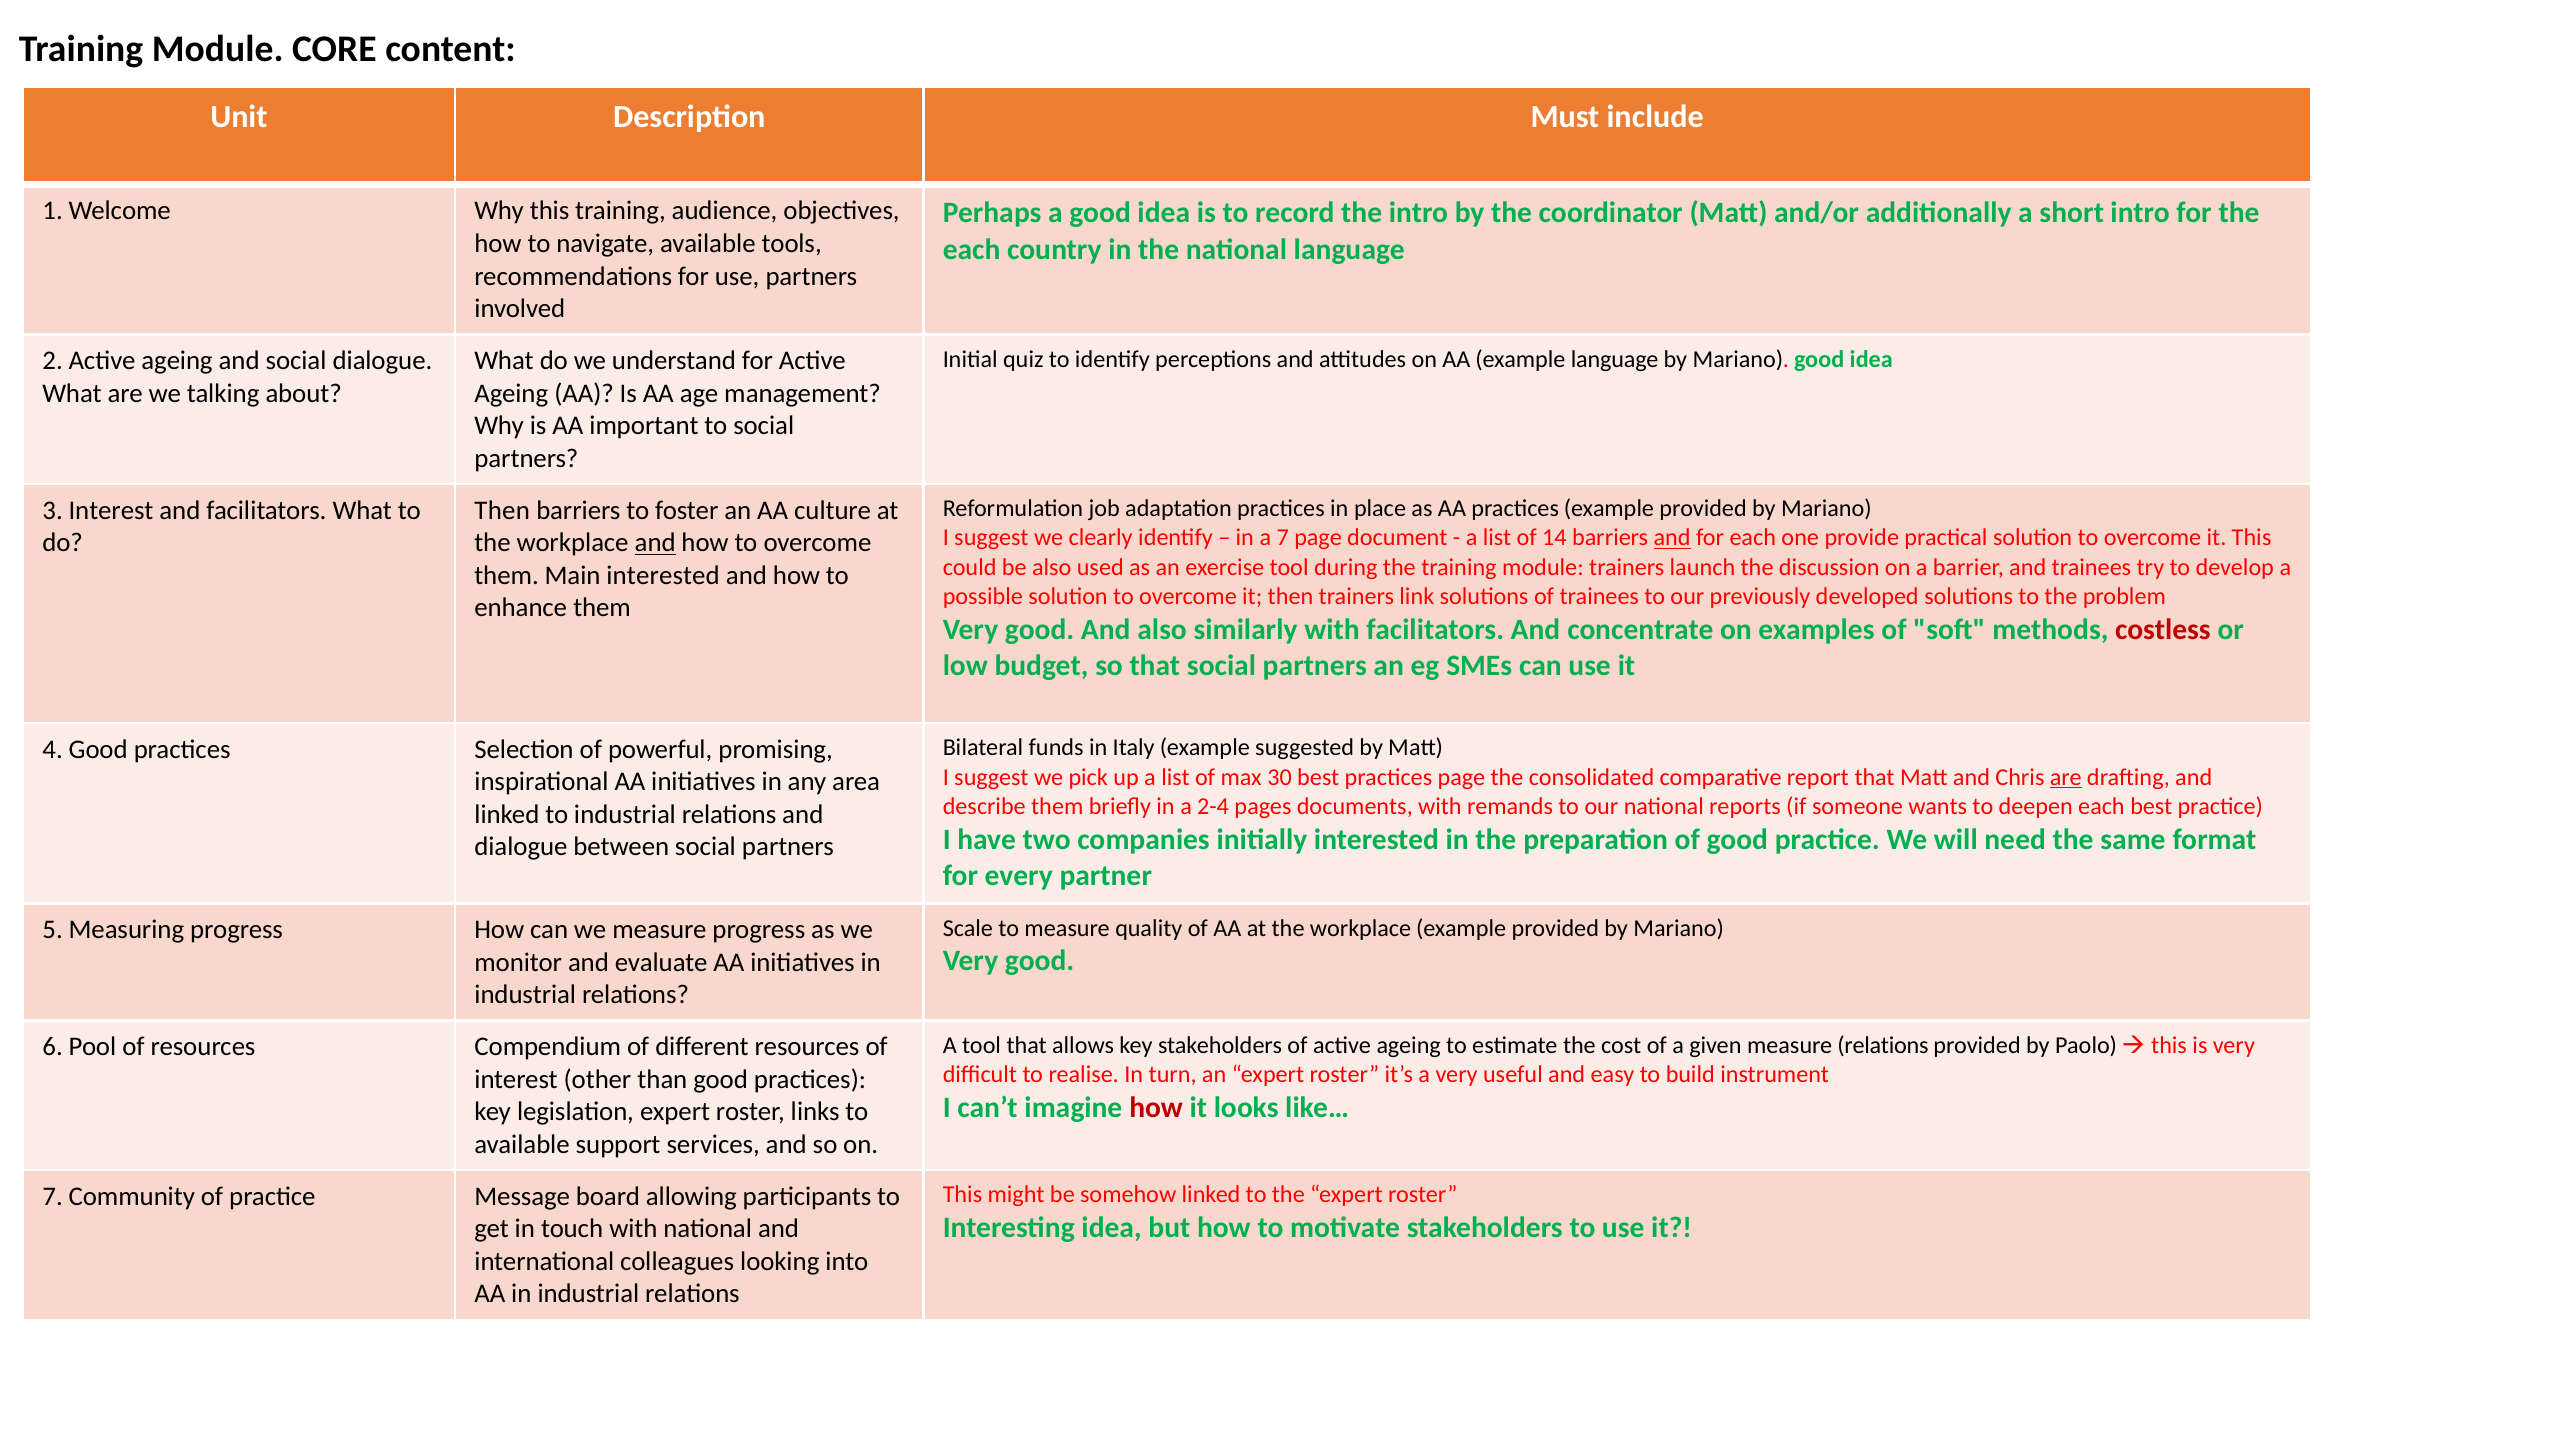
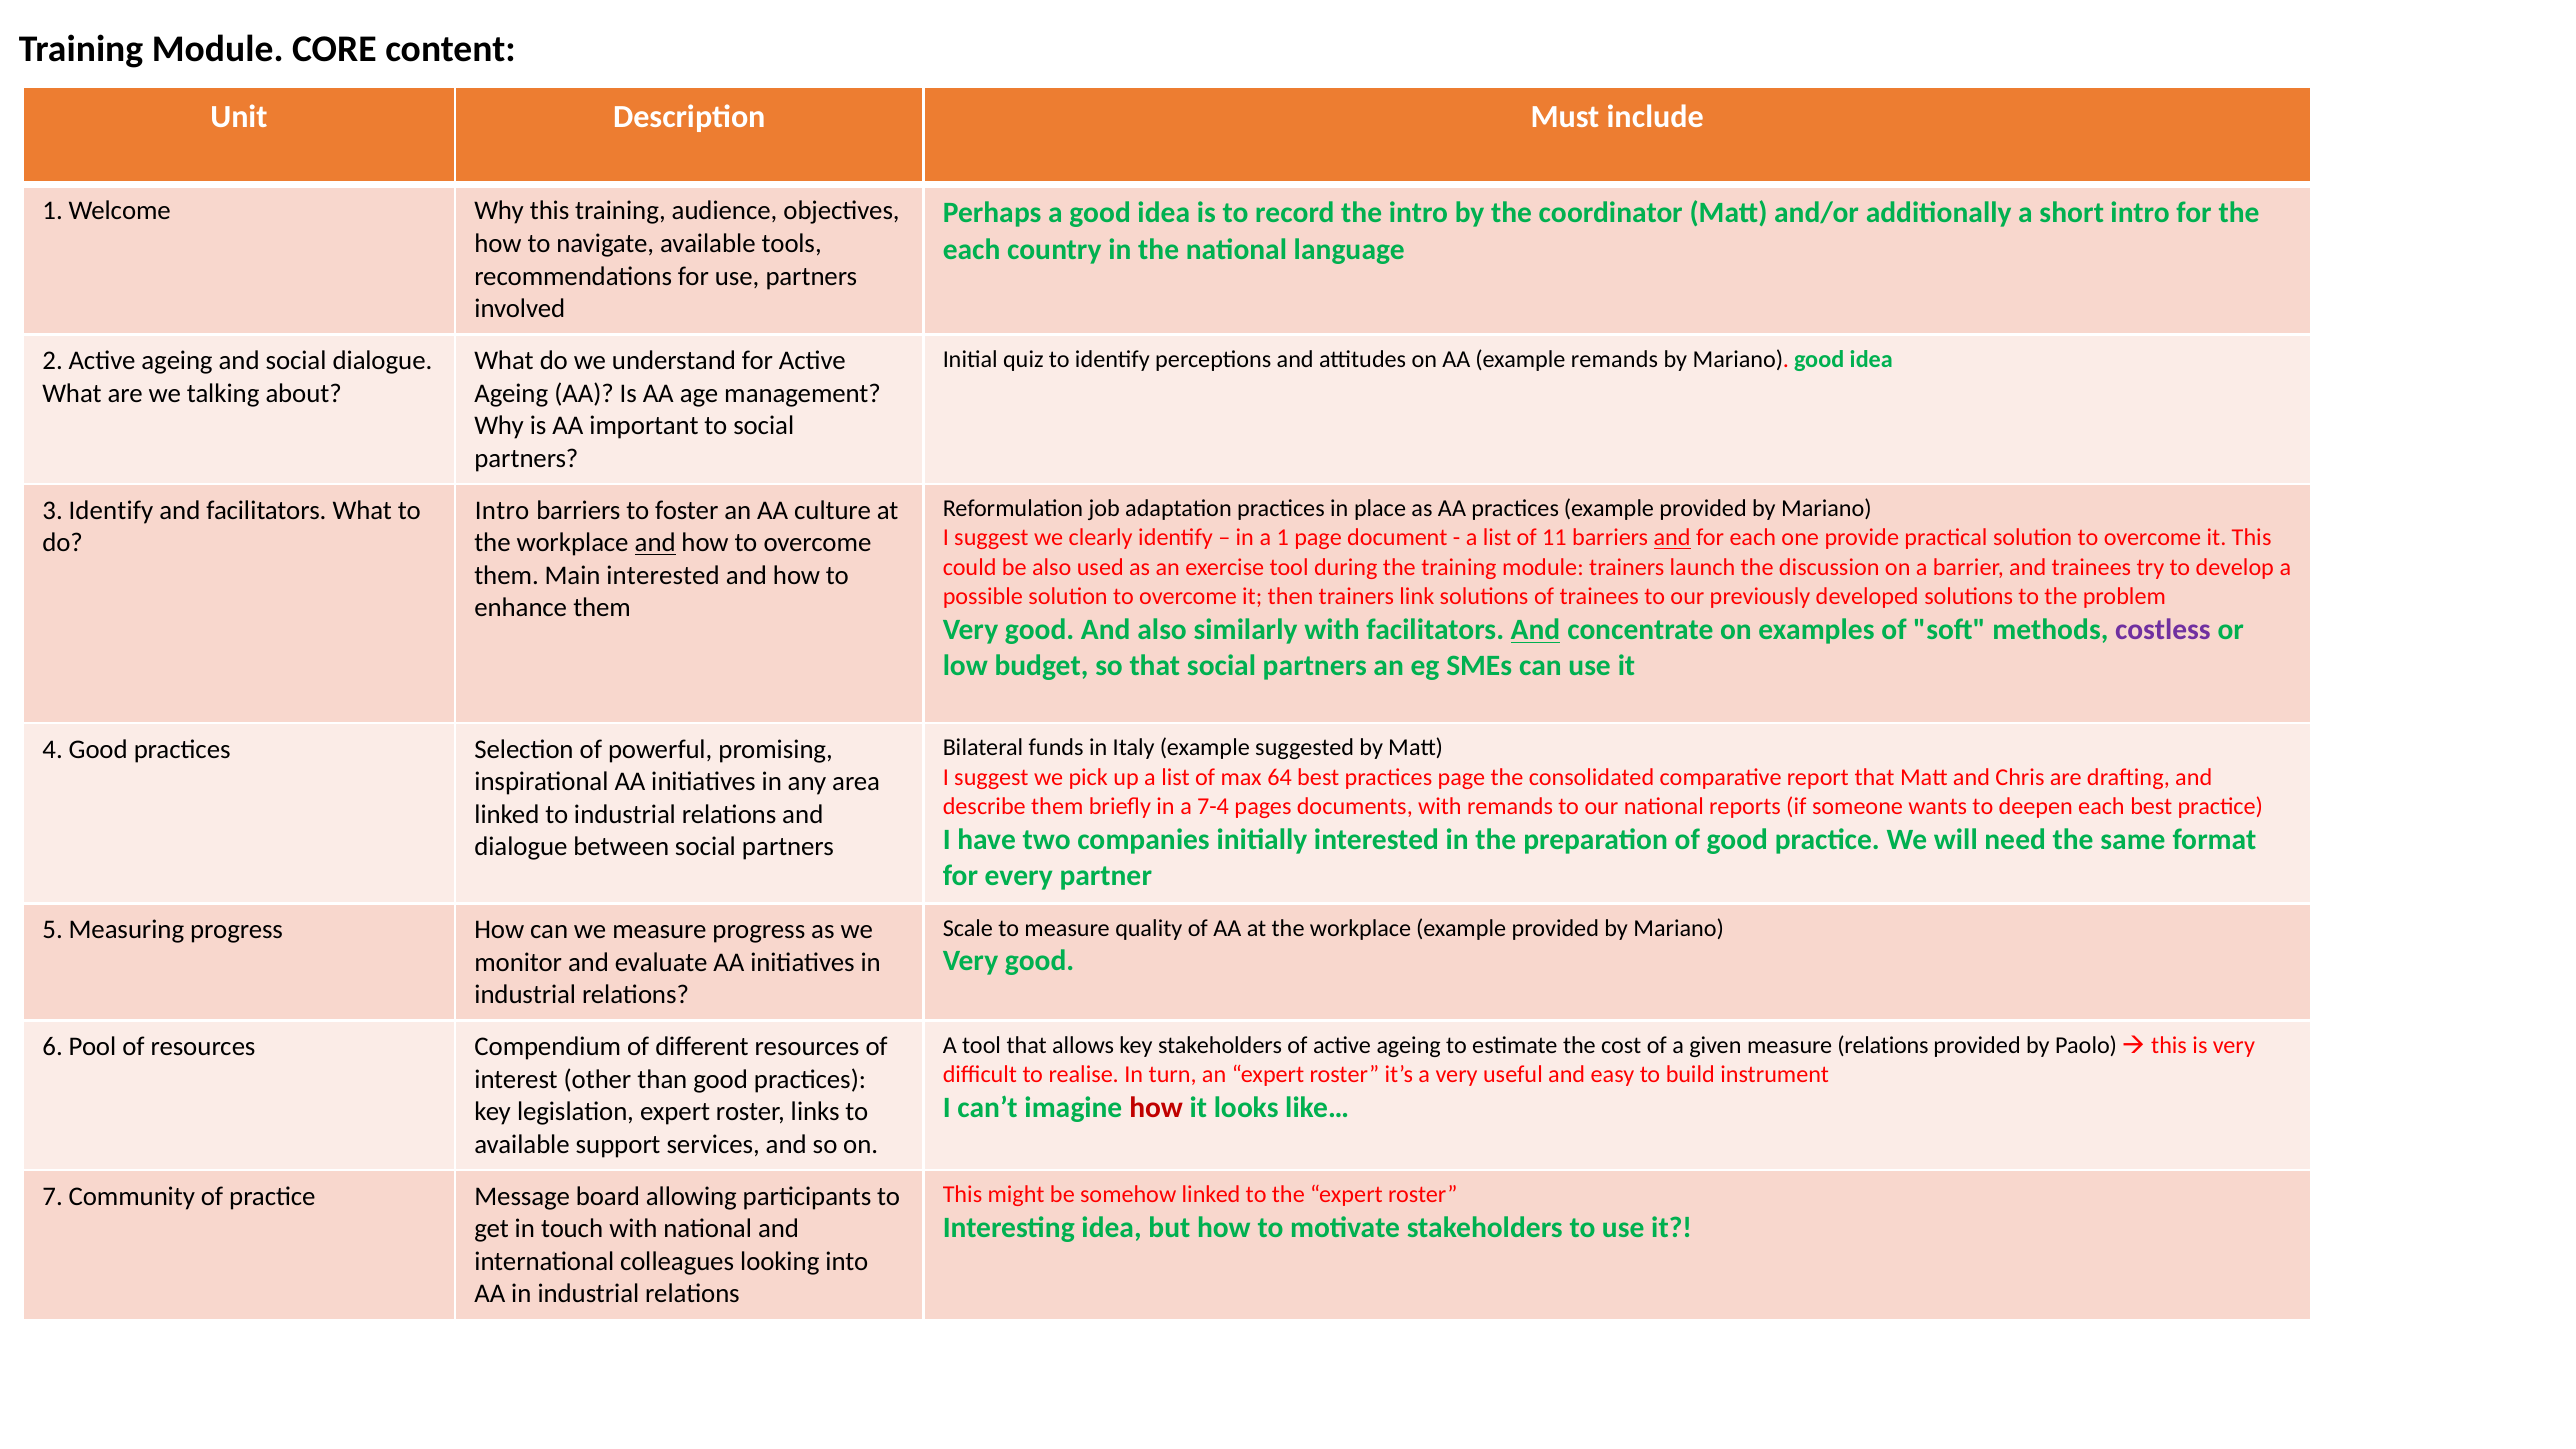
example language: language -> remands
3 Interest: Interest -> Identify
Then at (502, 510): Then -> Intro
a 7: 7 -> 1
14: 14 -> 11
And at (1535, 630) underline: none -> present
costless colour: red -> purple
30: 30 -> 64
are at (2066, 777) underline: present -> none
2-4: 2-4 -> 7-4
